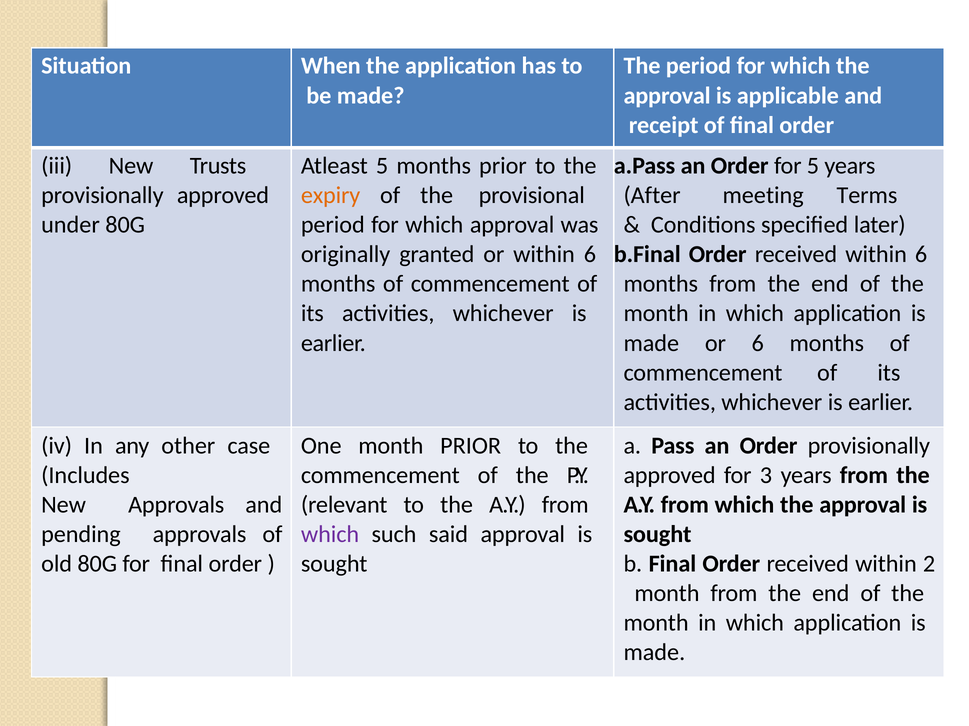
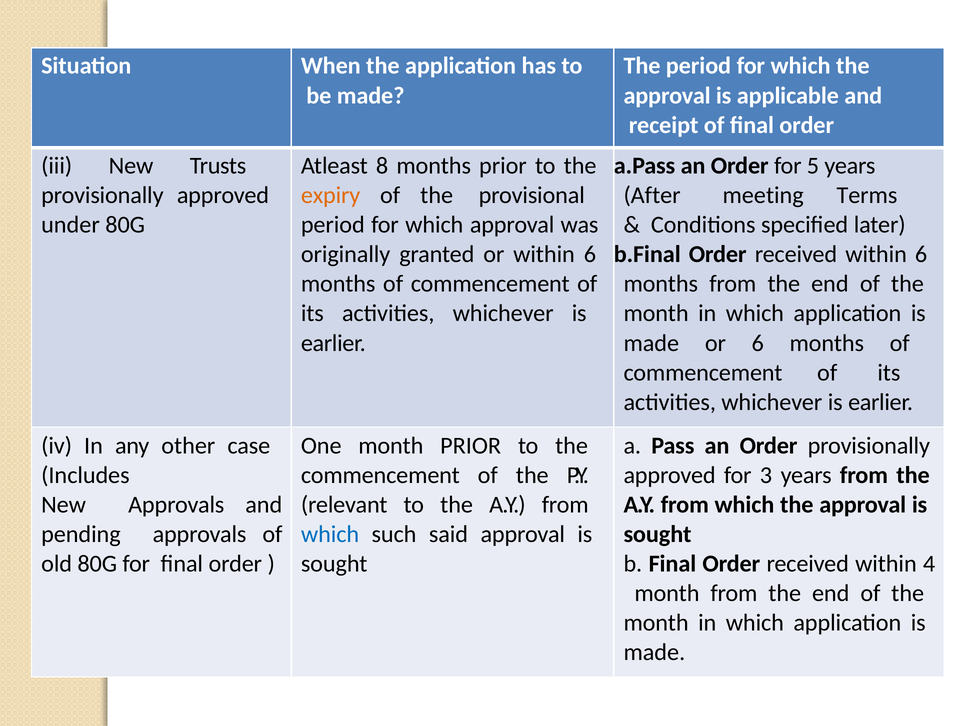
Atleast 5: 5 -> 8
which at (330, 535) colour: purple -> blue
2: 2 -> 4
